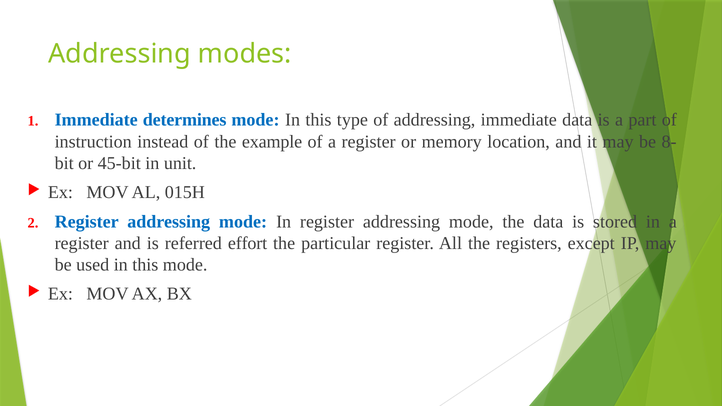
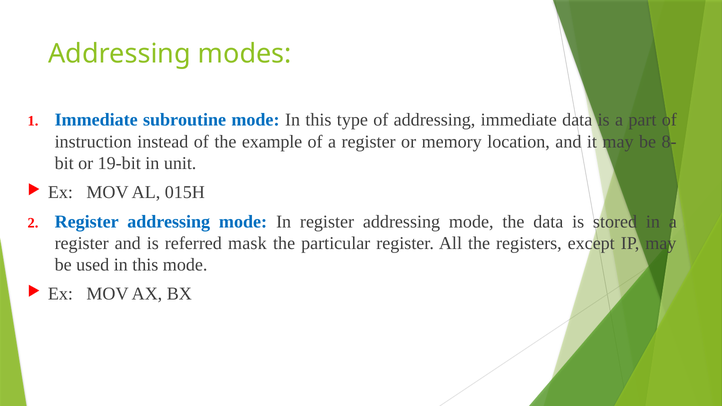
determines: determines -> subroutine
45-bit: 45-bit -> 19-bit
effort: effort -> mask
